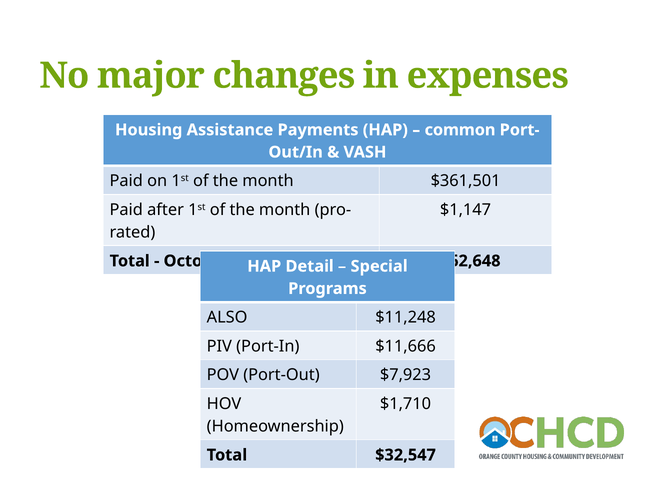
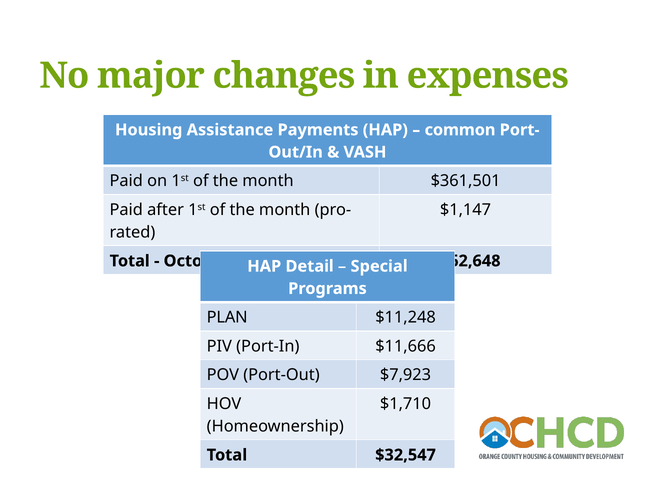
ALSO: ALSO -> PLAN
